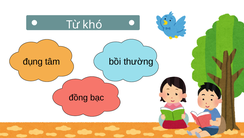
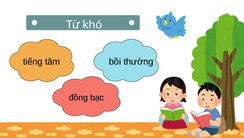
đụng: đụng -> tiếng
